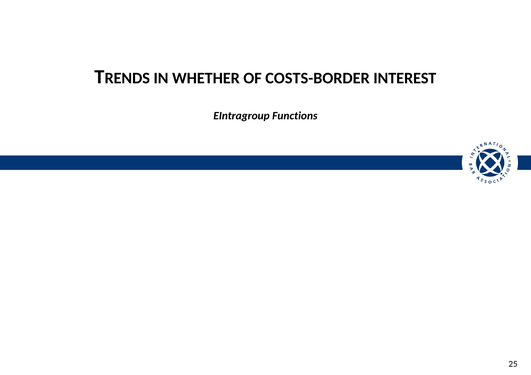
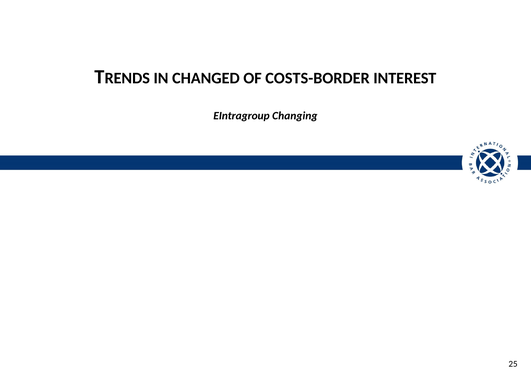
WHETHER: WHETHER -> CHANGED
Functions: Functions -> Changing
